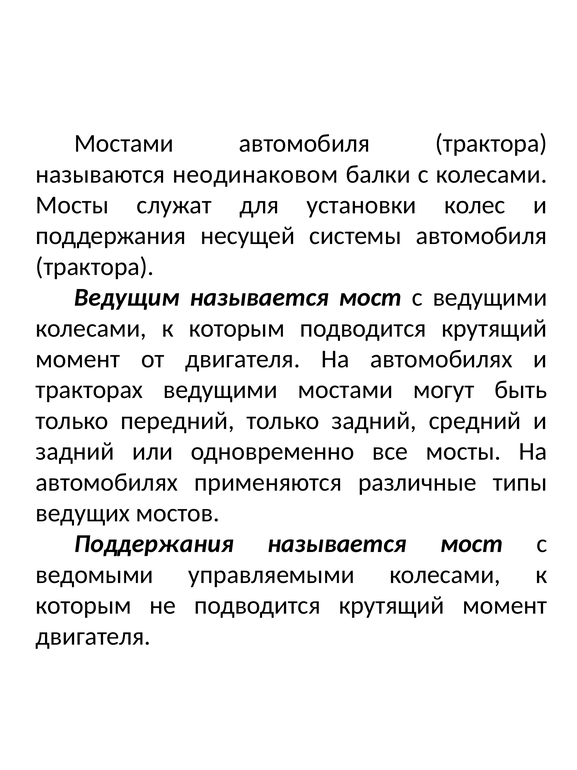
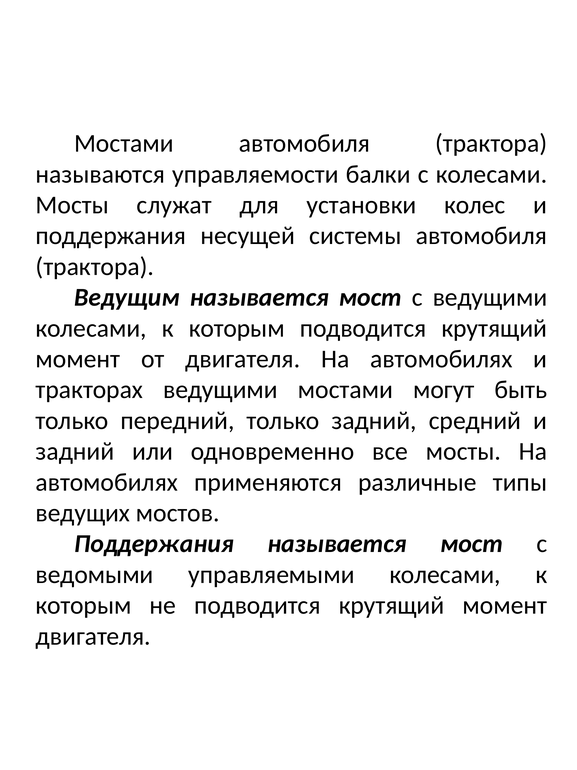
неодинаковом: неодинаковом -> управляемости
